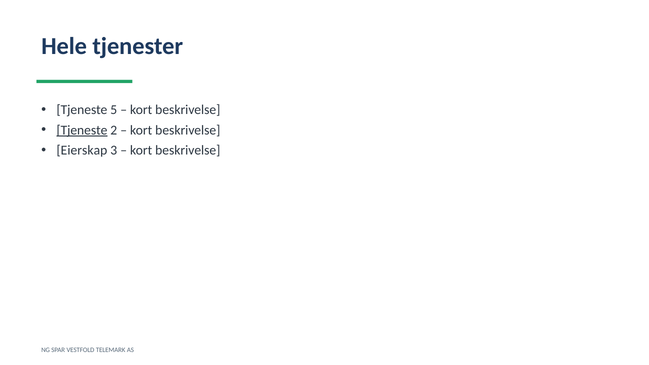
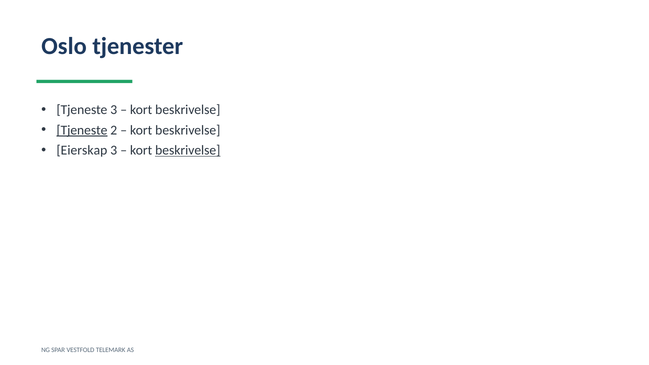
Hele: Hele -> Oslo
Tjeneste 5: 5 -> 3
beskrivelse at (188, 151) underline: none -> present
